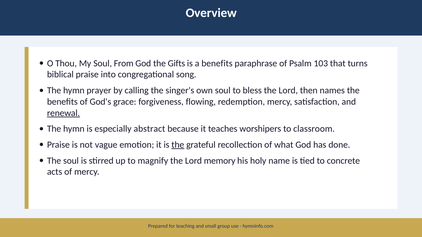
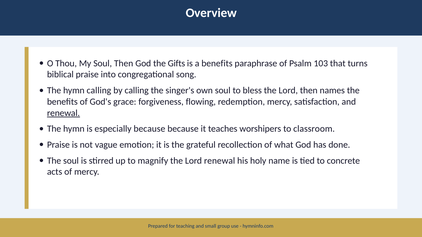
Soul From: From -> Then
hymn prayer: prayer -> calling
especially abstract: abstract -> because
the at (178, 145) underline: present -> none
Lord memory: memory -> renewal
